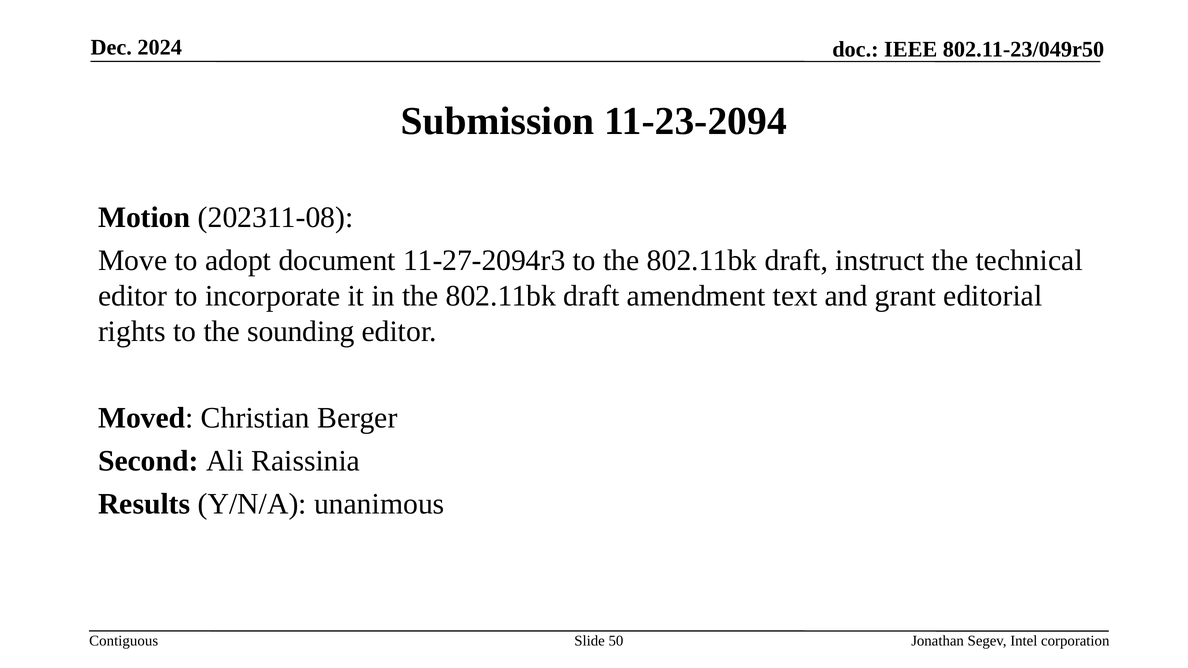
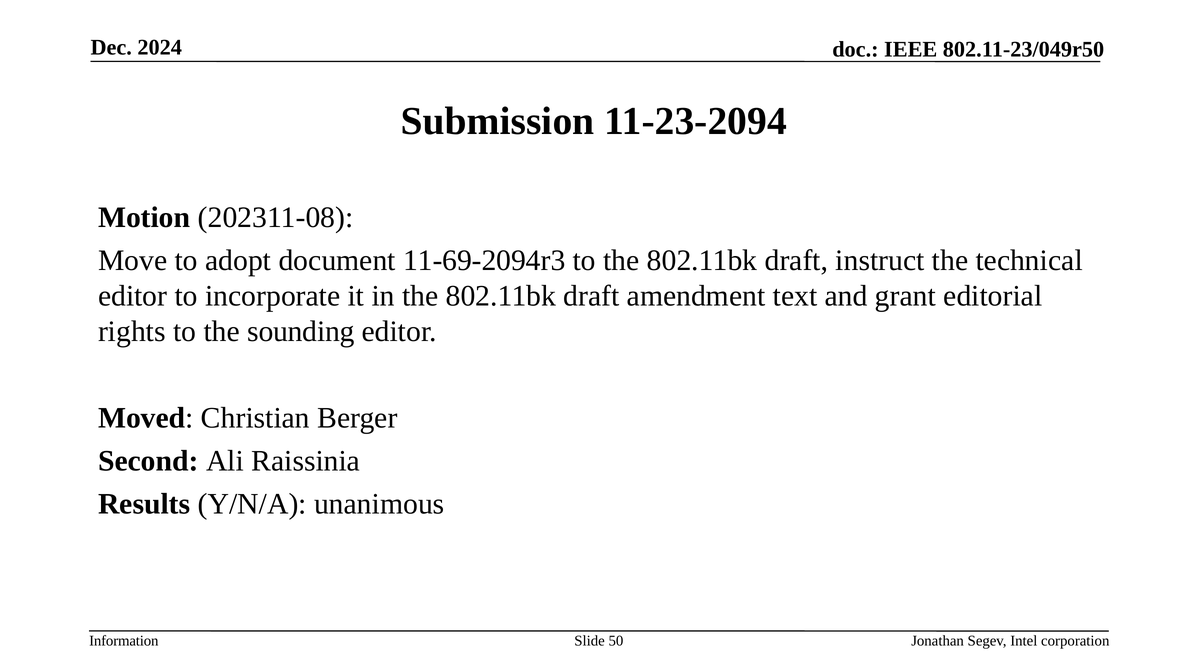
11-27-2094r3: 11-27-2094r3 -> 11-69-2094r3
Contiguous: Contiguous -> Information
